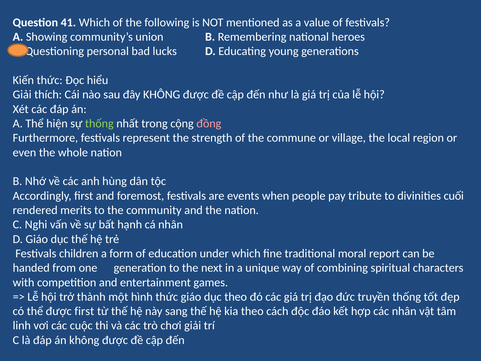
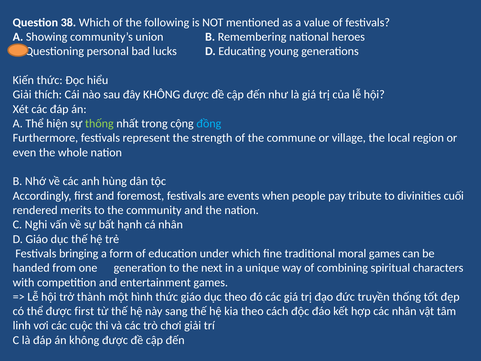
41: 41 -> 38
đồng colour: pink -> light blue
children: children -> bringing
moral report: report -> games
